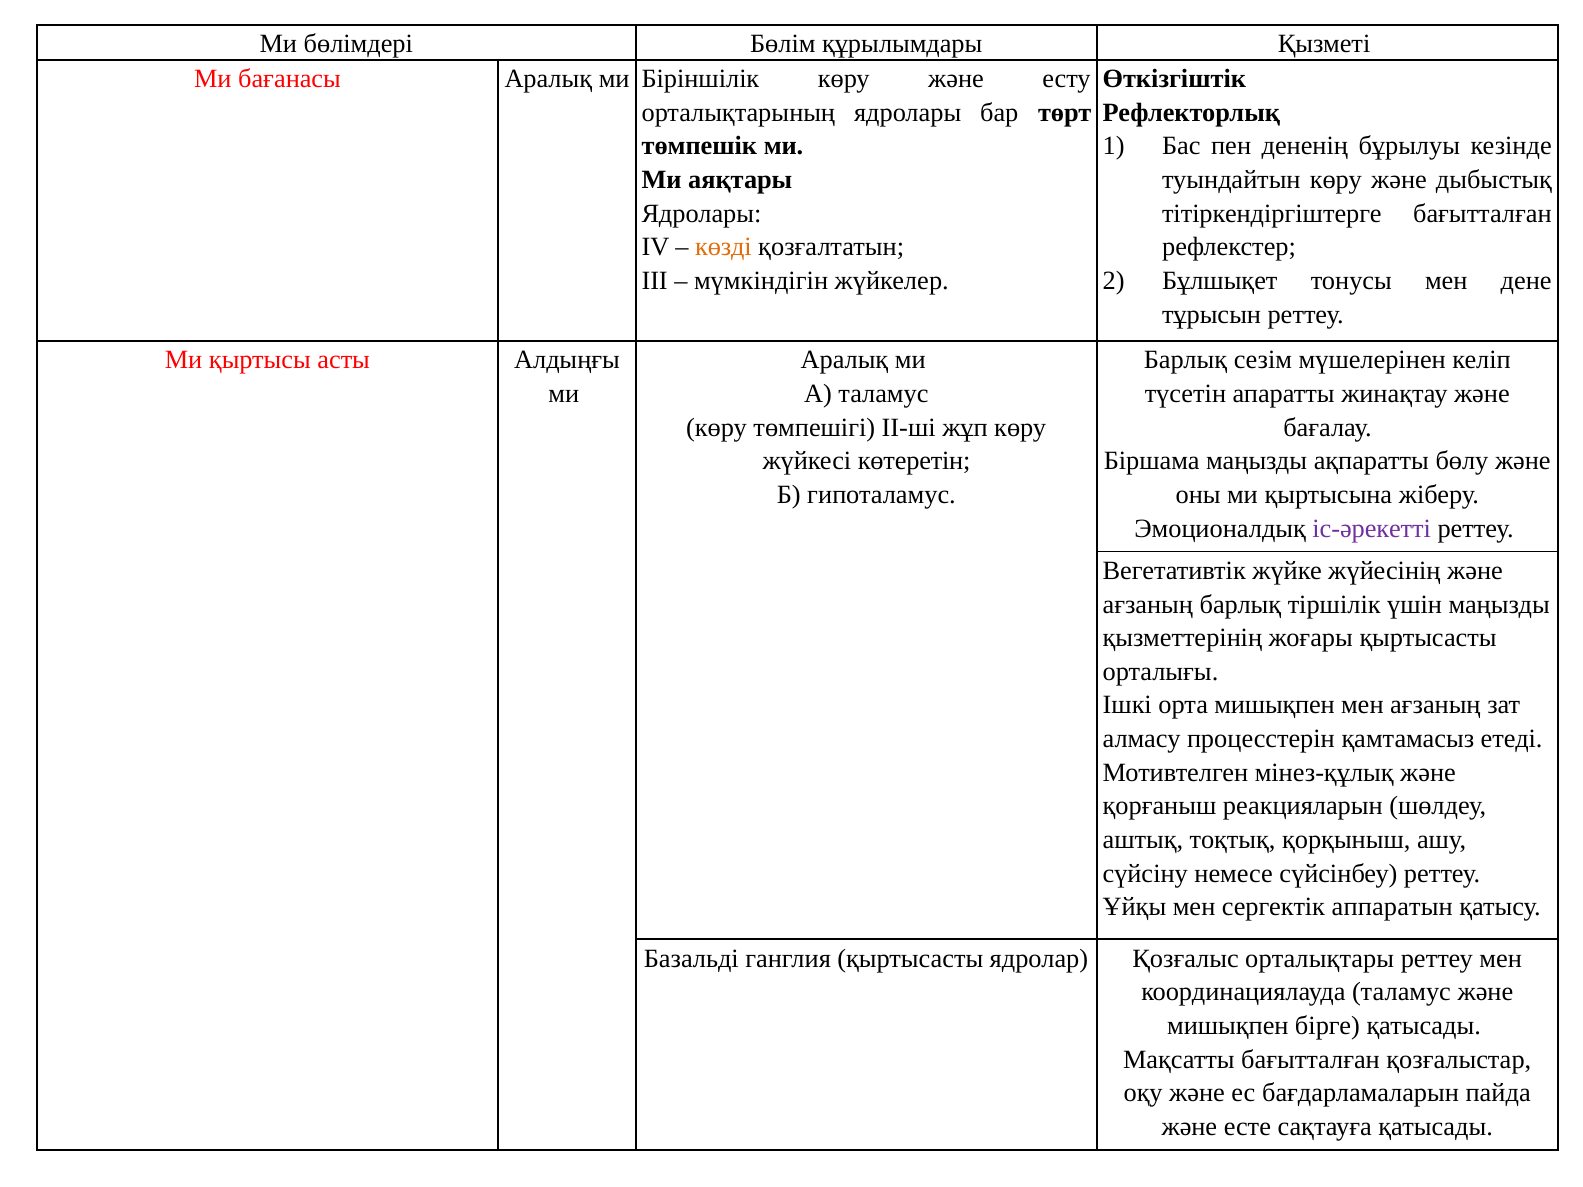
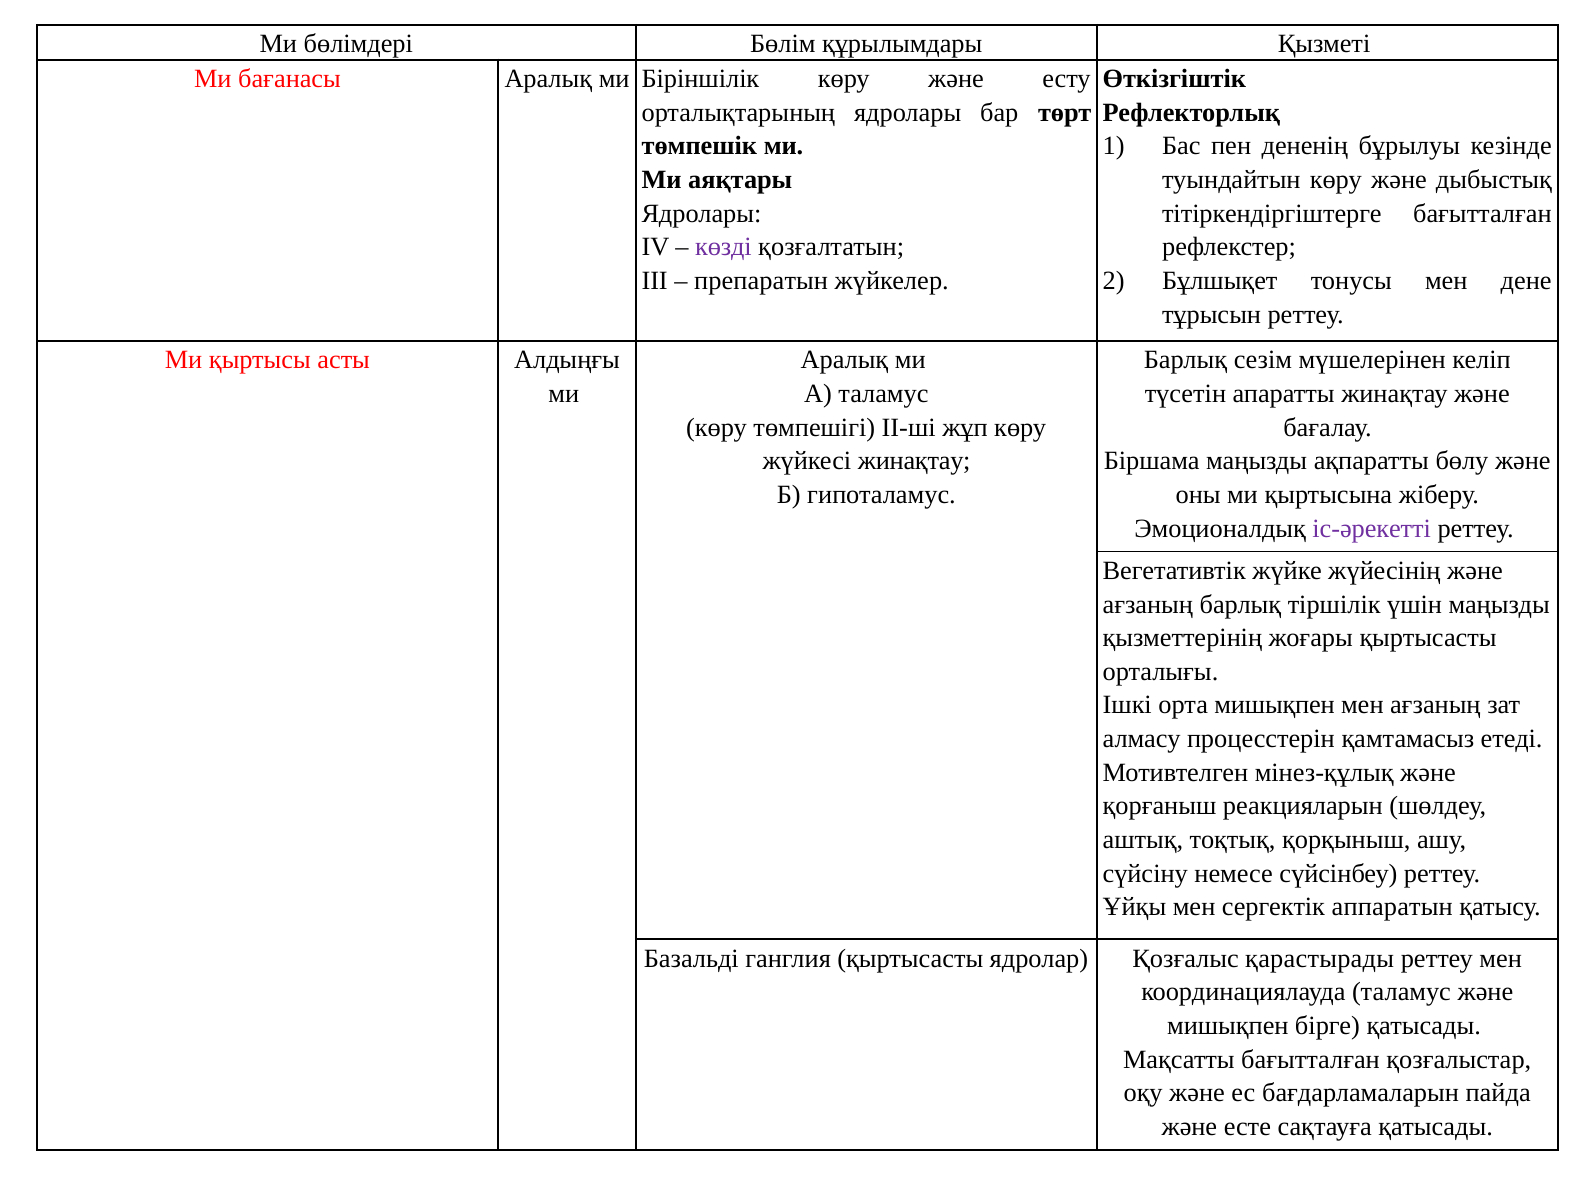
көзді colour: orange -> purple
мүмкіндігін: мүмкіндігін -> препаратын
жүйкесі көтеретін: көтеретін -> жинақтау
орталықтары: орталықтары -> қарастырады
